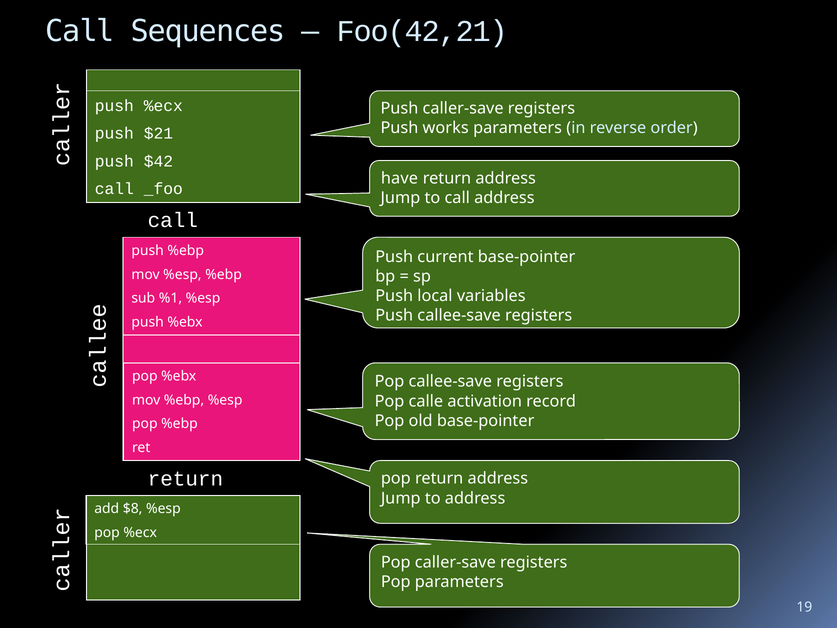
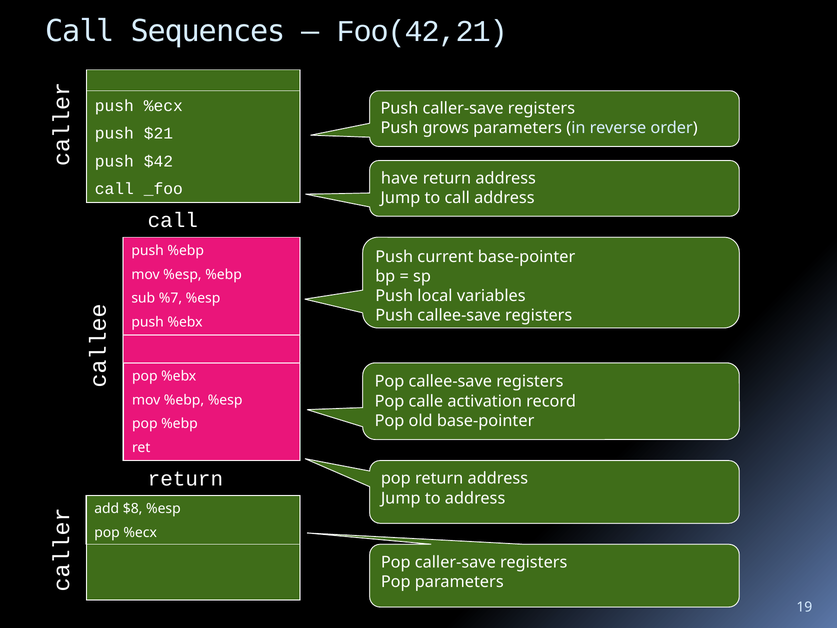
works: works -> grows
%1: %1 -> %7
